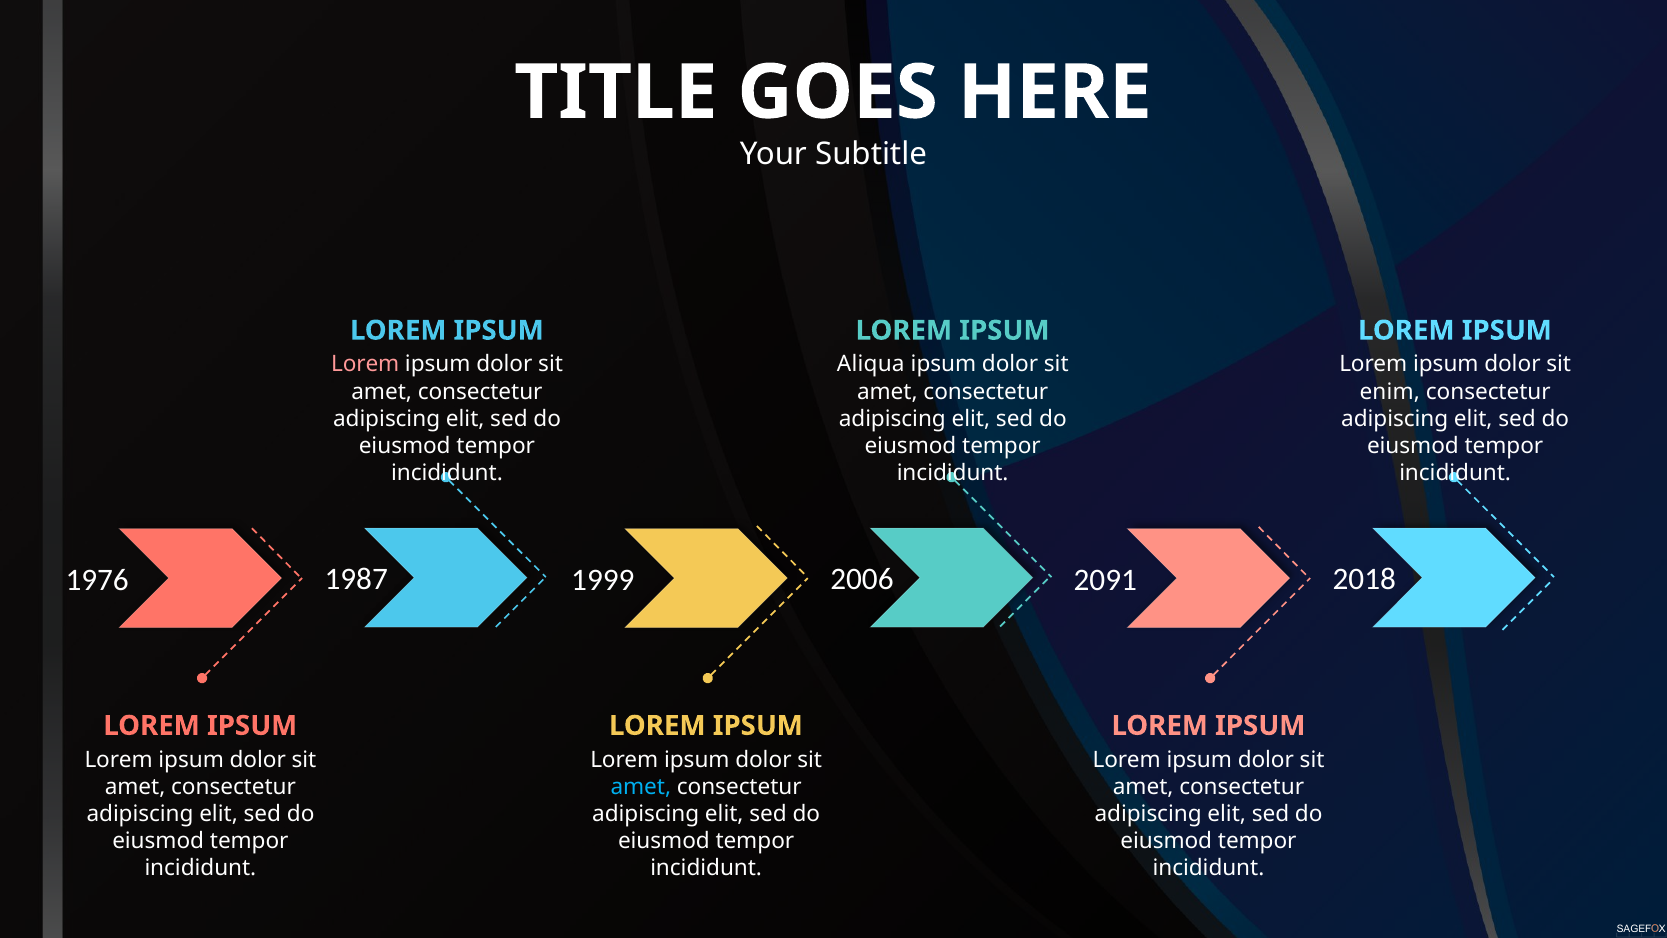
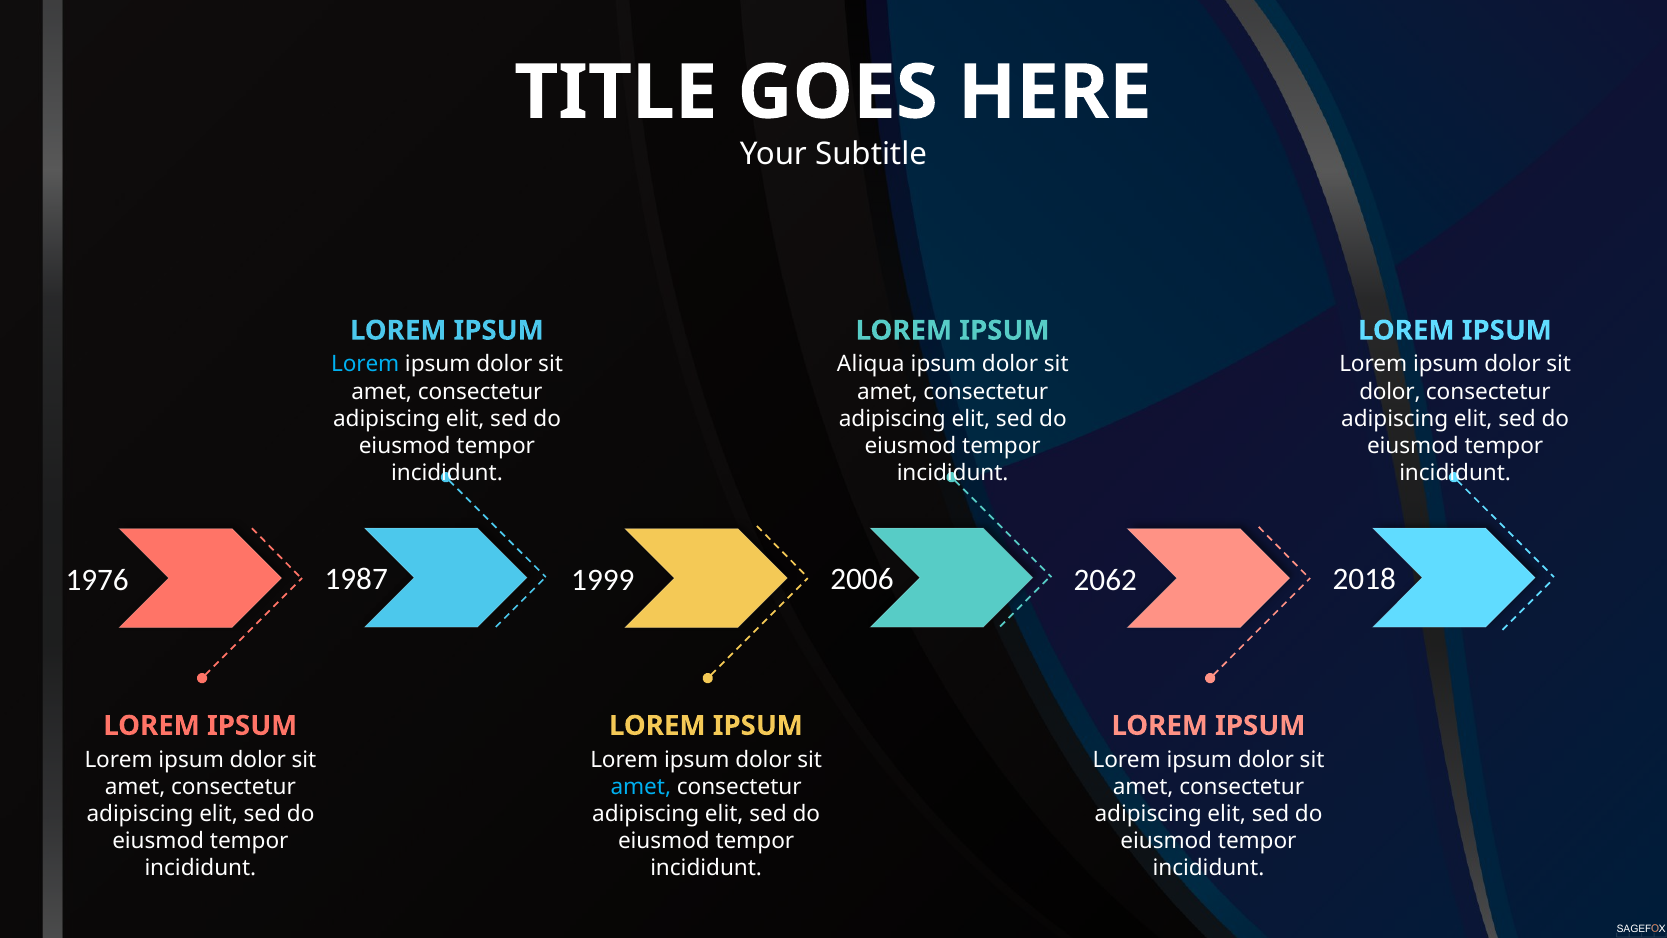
Lorem at (365, 364) colour: pink -> light blue
enim at (1390, 392): enim -> dolor
2091: 2091 -> 2062
